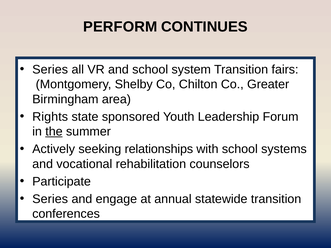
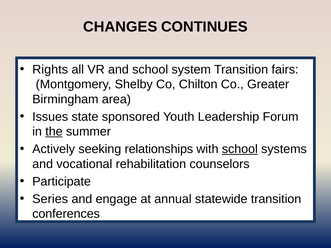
PERFORM: PERFORM -> CHANGES
Series at (50, 70): Series -> Rights
Rights: Rights -> Issues
school at (240, 149) underline: none -> present
